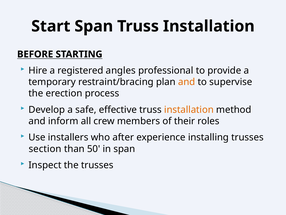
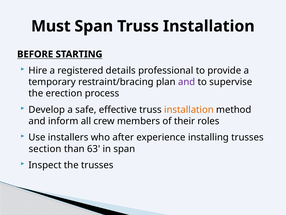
Start: Start -> Must
angles: angles -> details
and at (187, 82) colour: orange -> purple
50: 50 -> 63
